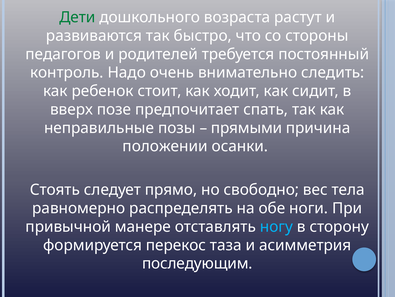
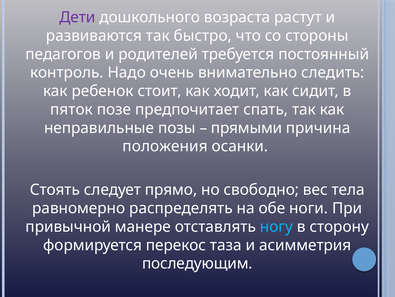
Дети colour: green -> purple
вверх: вверх -> пяток
положении: положении -> положения
